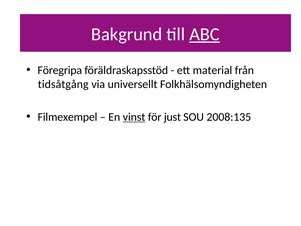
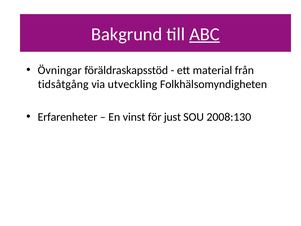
Föregripa: Föregripa -> Övningar
universellt: universellt -> utveckling
Filmexempel: Filmexempel -> Erfarenheter
vinst underline: present -> none
2008:135: 2008:135 -> 2008:130
